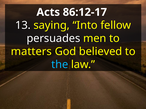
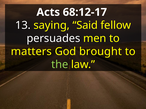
86:12-17: 86:12-17 -> 68:12-17
Into: Into -> Said
believed: believed -> brought
the colour: light blue -> light green
